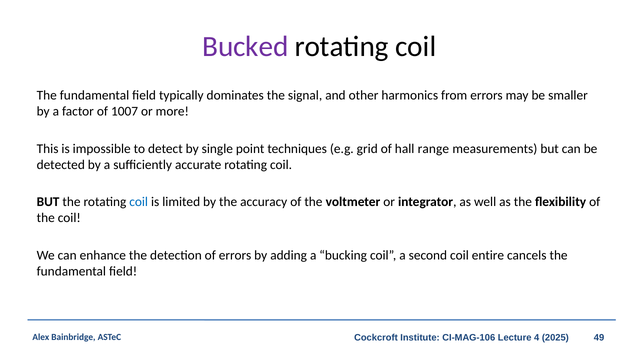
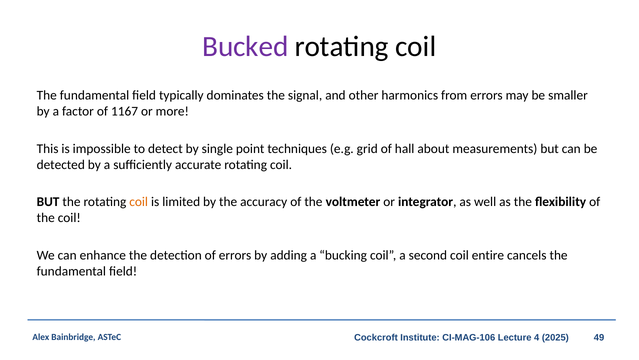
1007: 1007 -> 1167
range: range -> about
coil at (139, 202) colour: blue -> orange
